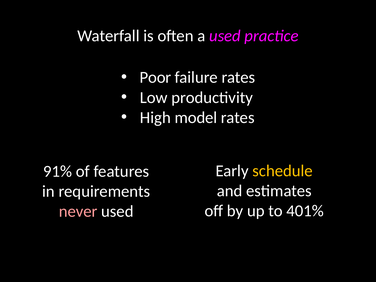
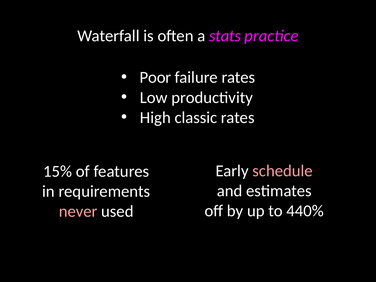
a used: used -> stats
model: model -> classic
schedule colour: yellow -> pink
91%: 91% -> 15%
401%: 401% -> 440%
